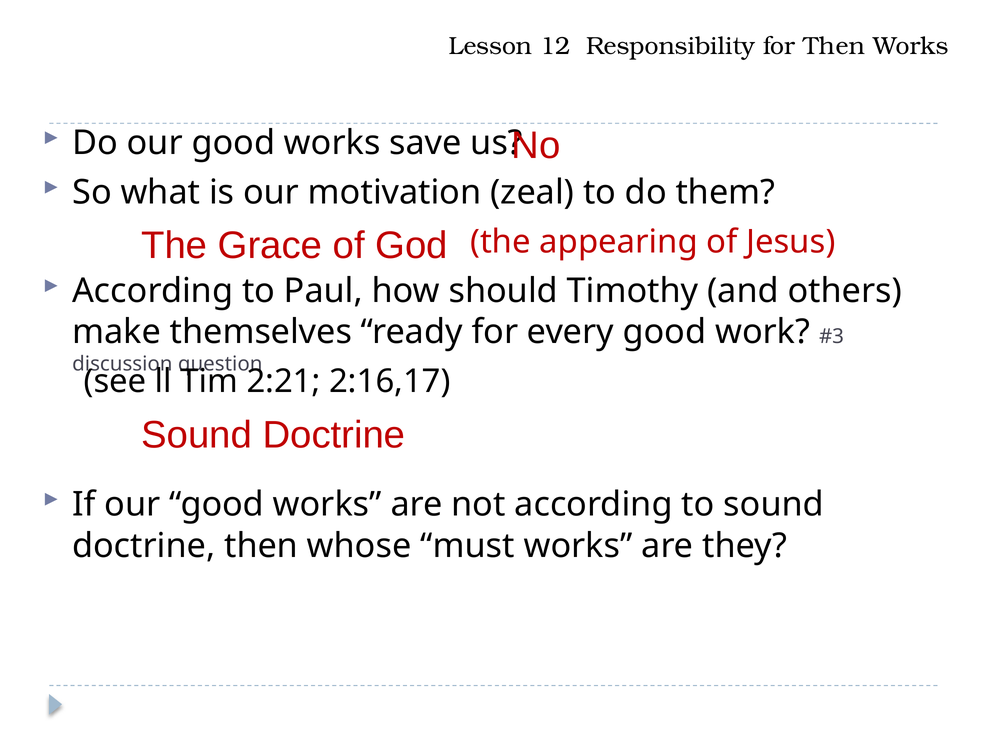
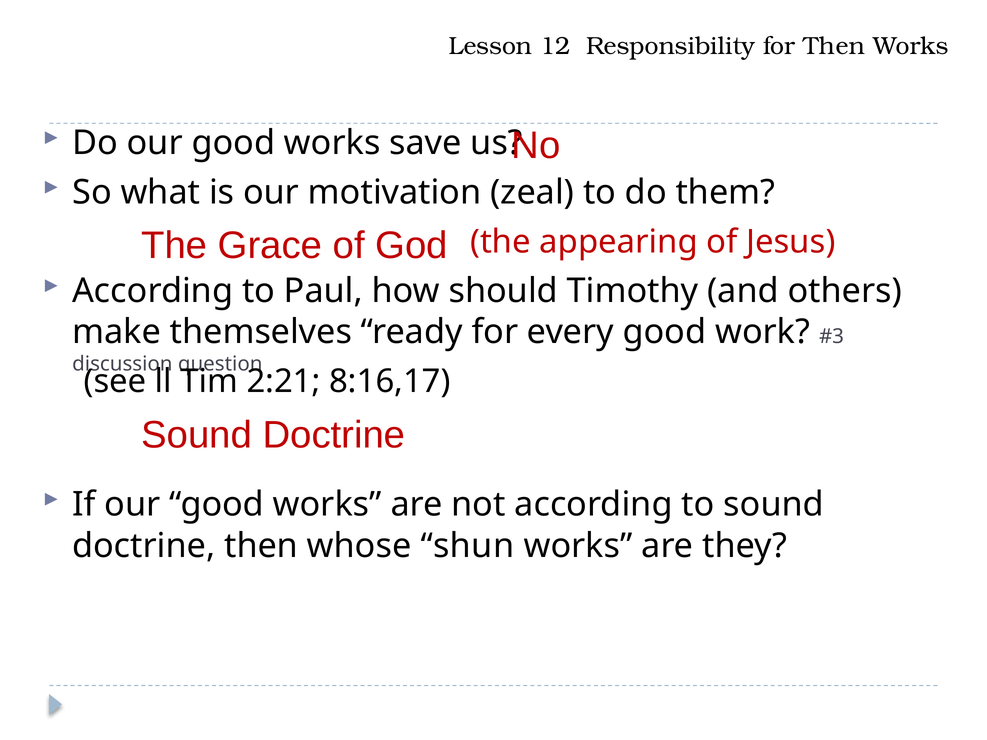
2:16,17: 2:16,17 -> 8:16,17
must: must -> shun
